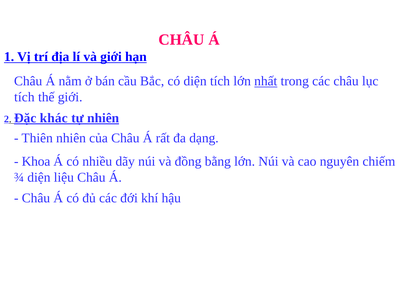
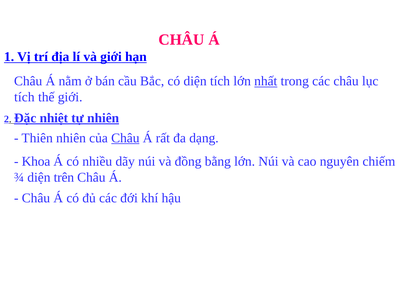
khác: khác -> nhiệt
Châu at (125, 138) underline: none -> present
liệu: liệu -> trên
